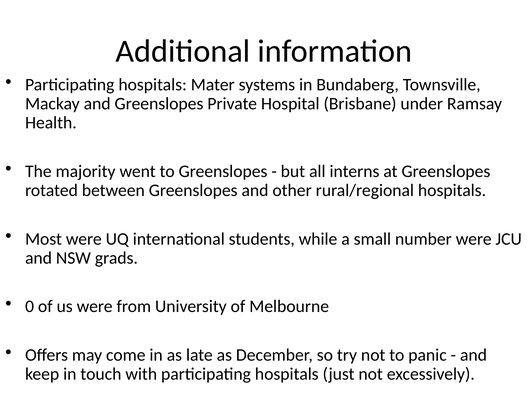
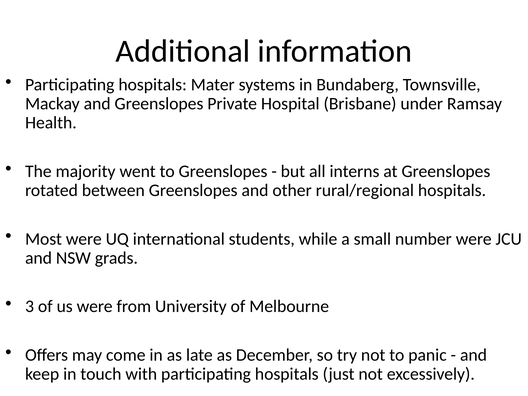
0: 0 -> 3
